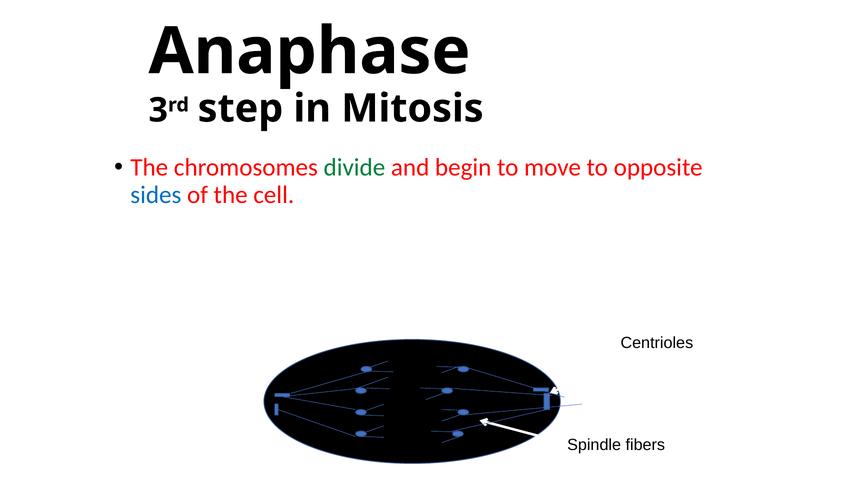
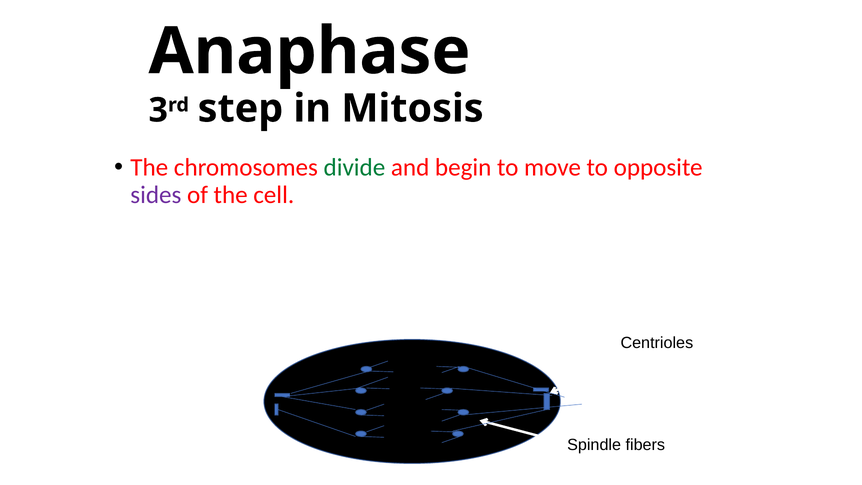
sides colour: blue -> purple
